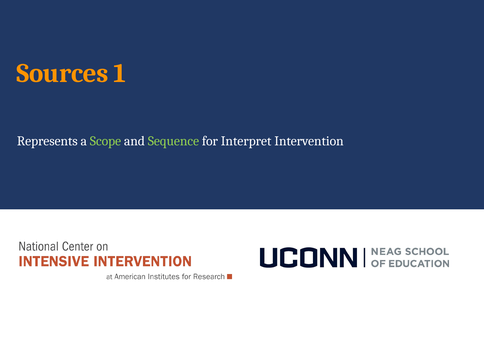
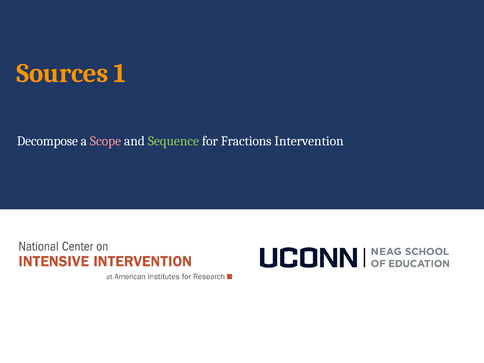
Represents: Represents -> Decompose
Scope colour: light green -> pink
Interpret: Interpret -> Fractions
